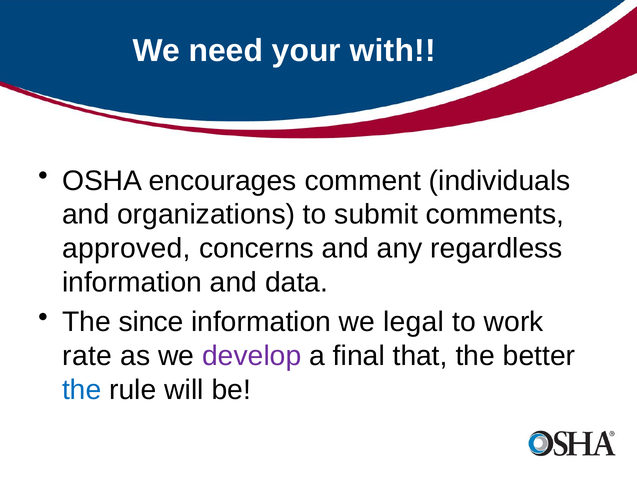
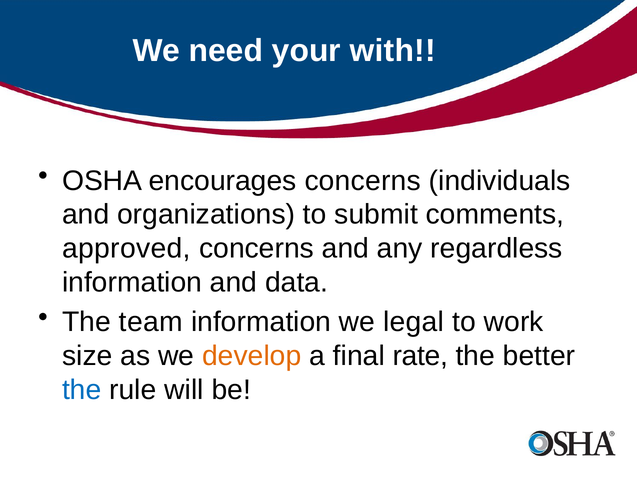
encourages comment: comment -> concerns
since: since -> team
rate: rate -> size
develop colour: purple -> orange
that: that -> rate
